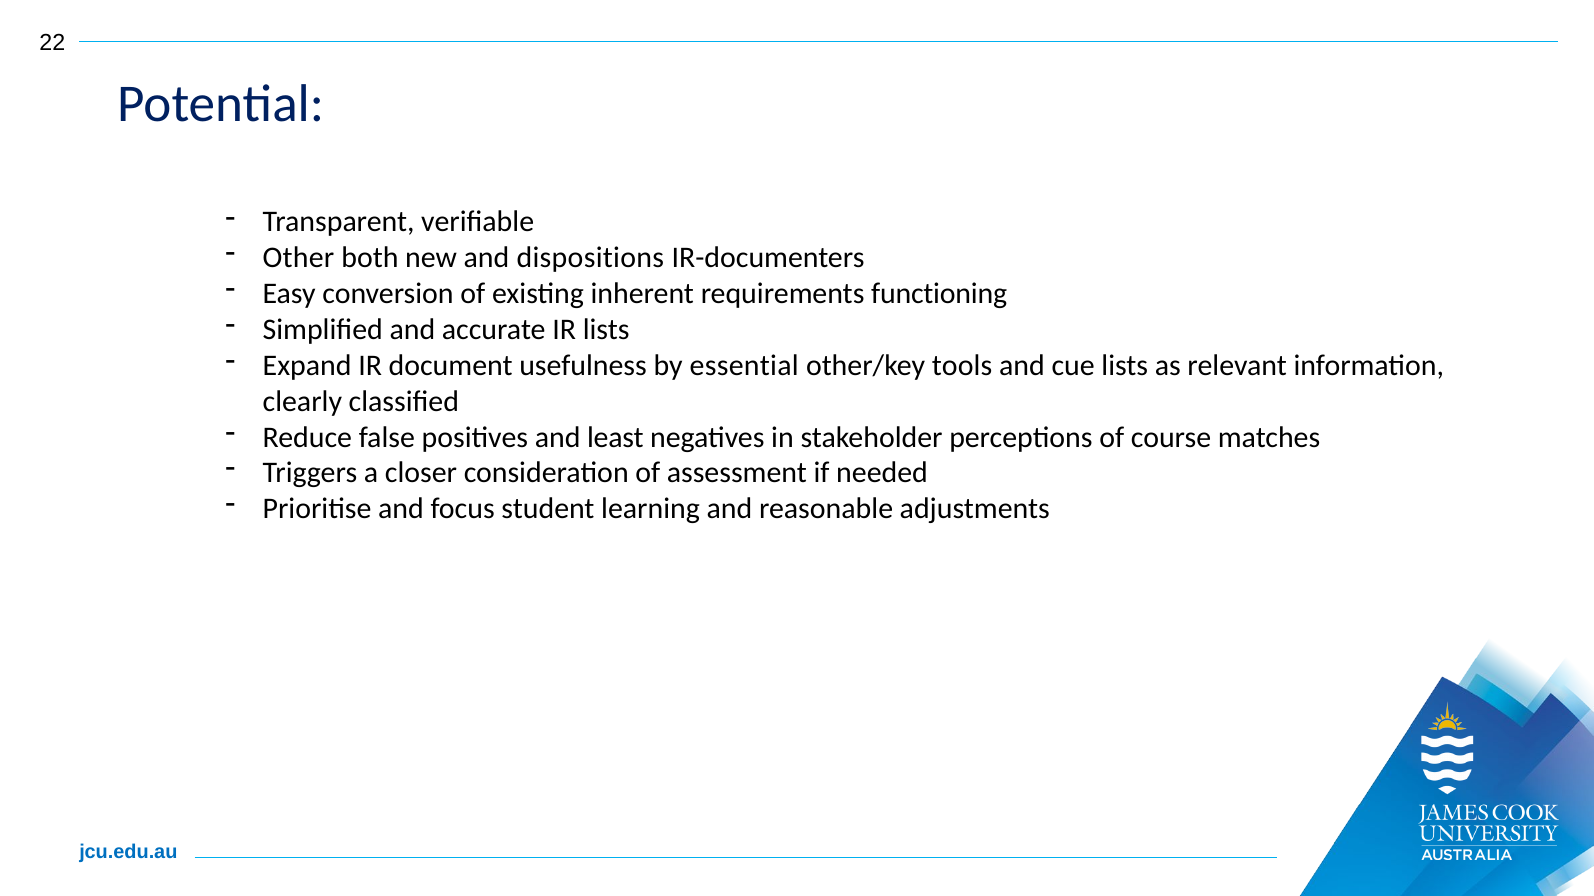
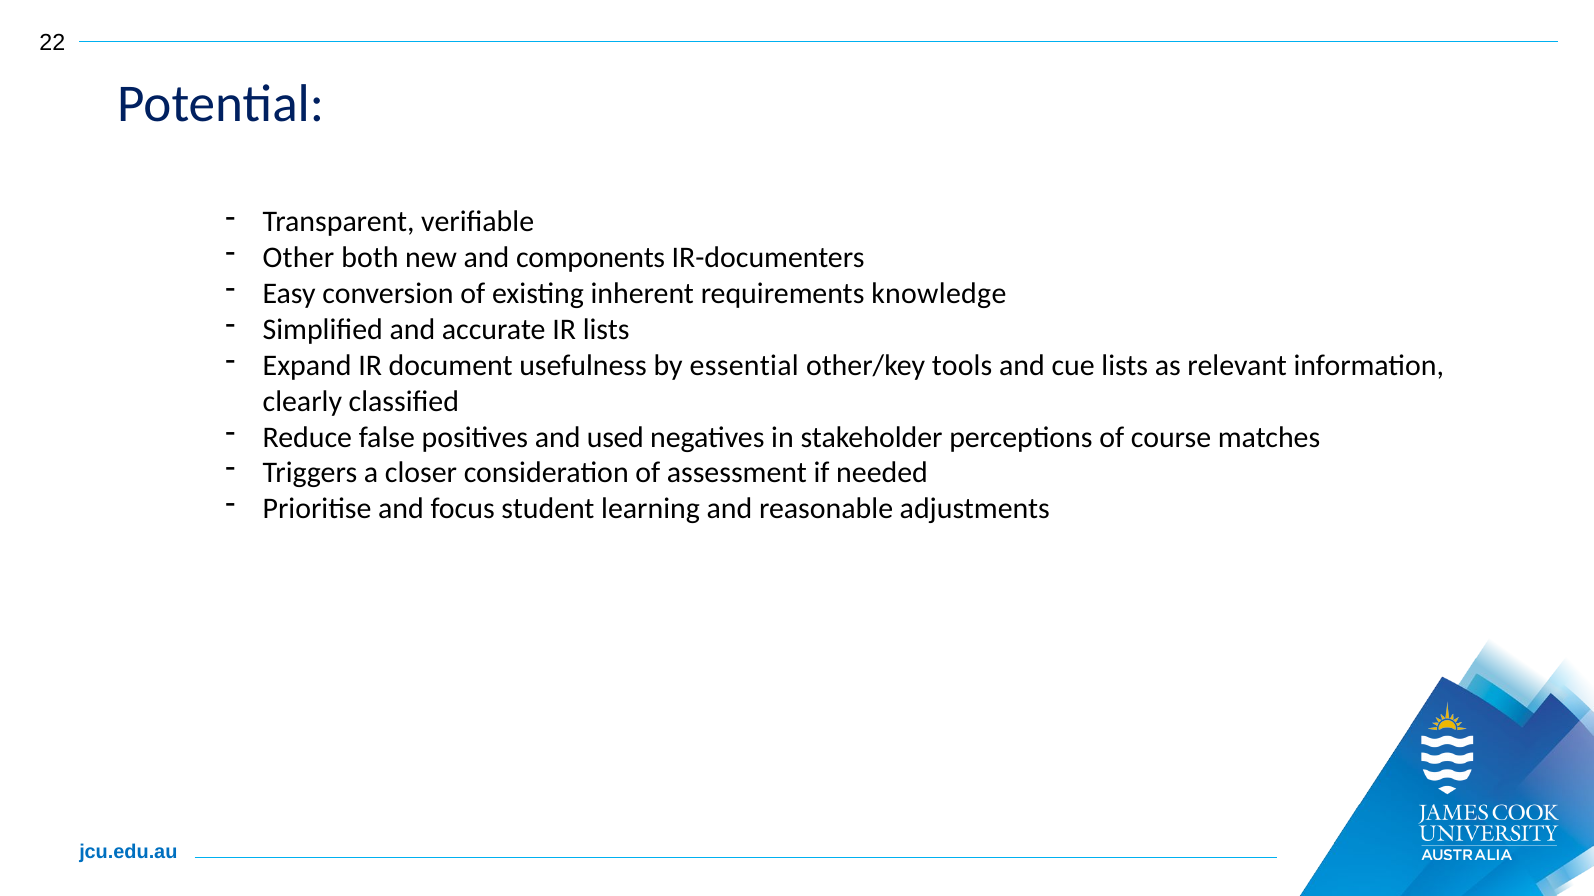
dispositions: dispositions -> components
functioning: functioning -> knowledge
least: least -> used
